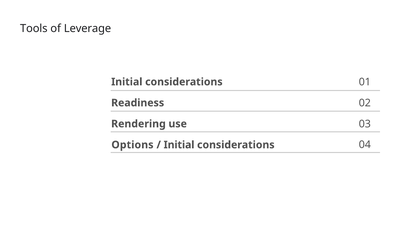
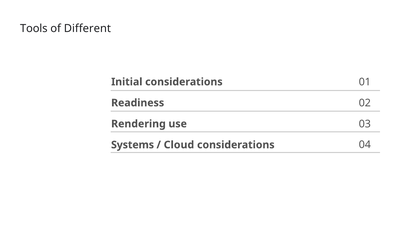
Leverage: Leverage -> Different
Options: Options -> Systems
Initial at (179, 145): Initial -> Cloud
